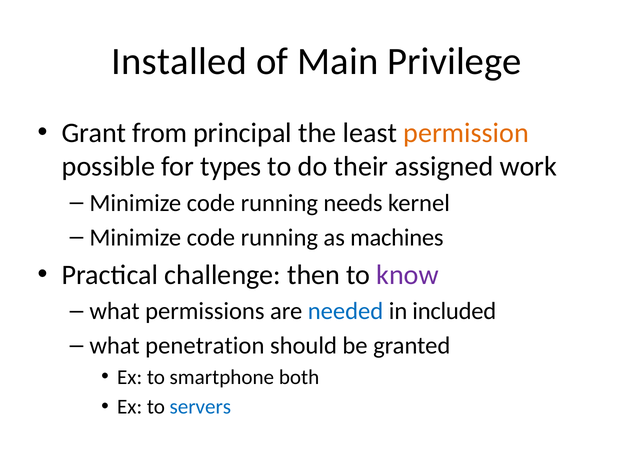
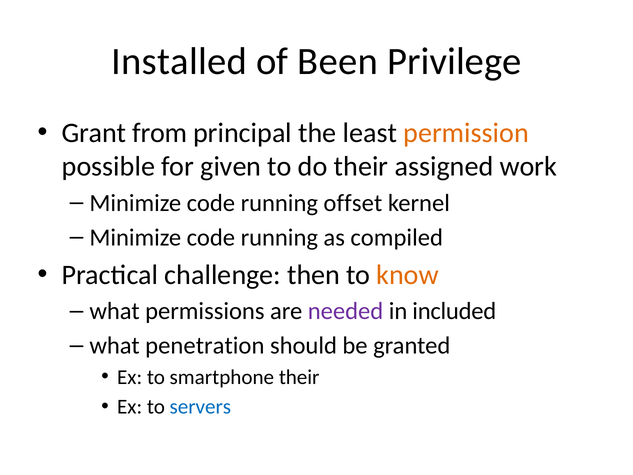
Main: Main -> Been
types: types -> given
needs: needs -> offset
machines: machines -> compiled
know colour: purple -> orange
needed colour: blue -> purple
smartphone both: both -> their
